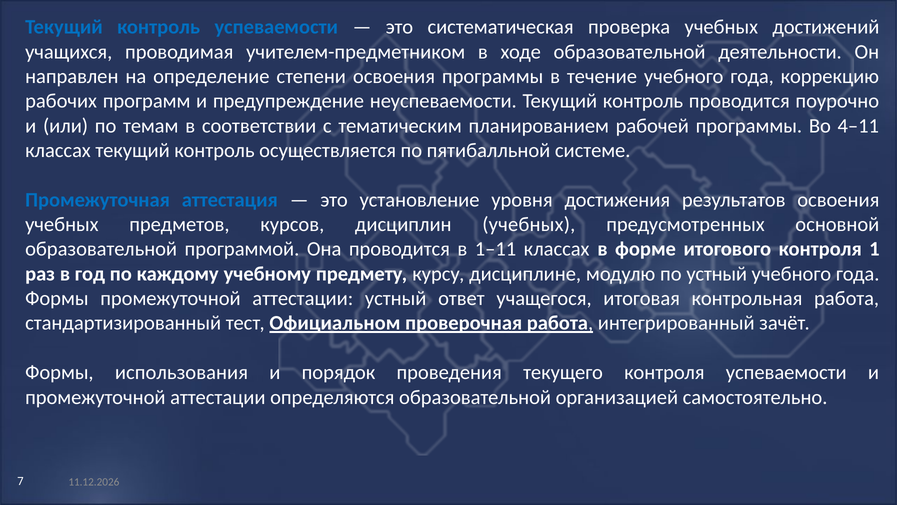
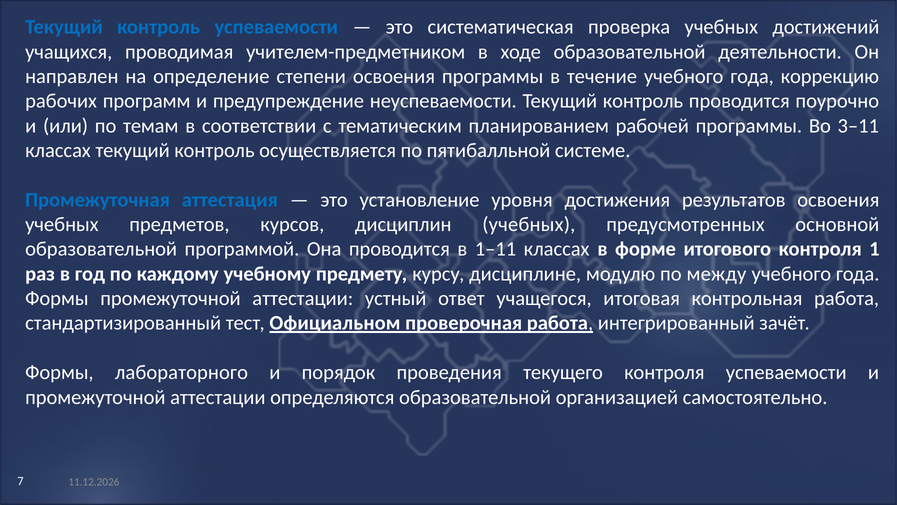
4–11: 4–11 -> 3–11
по устный: устный -> между
использования: использования -> лабораторного
